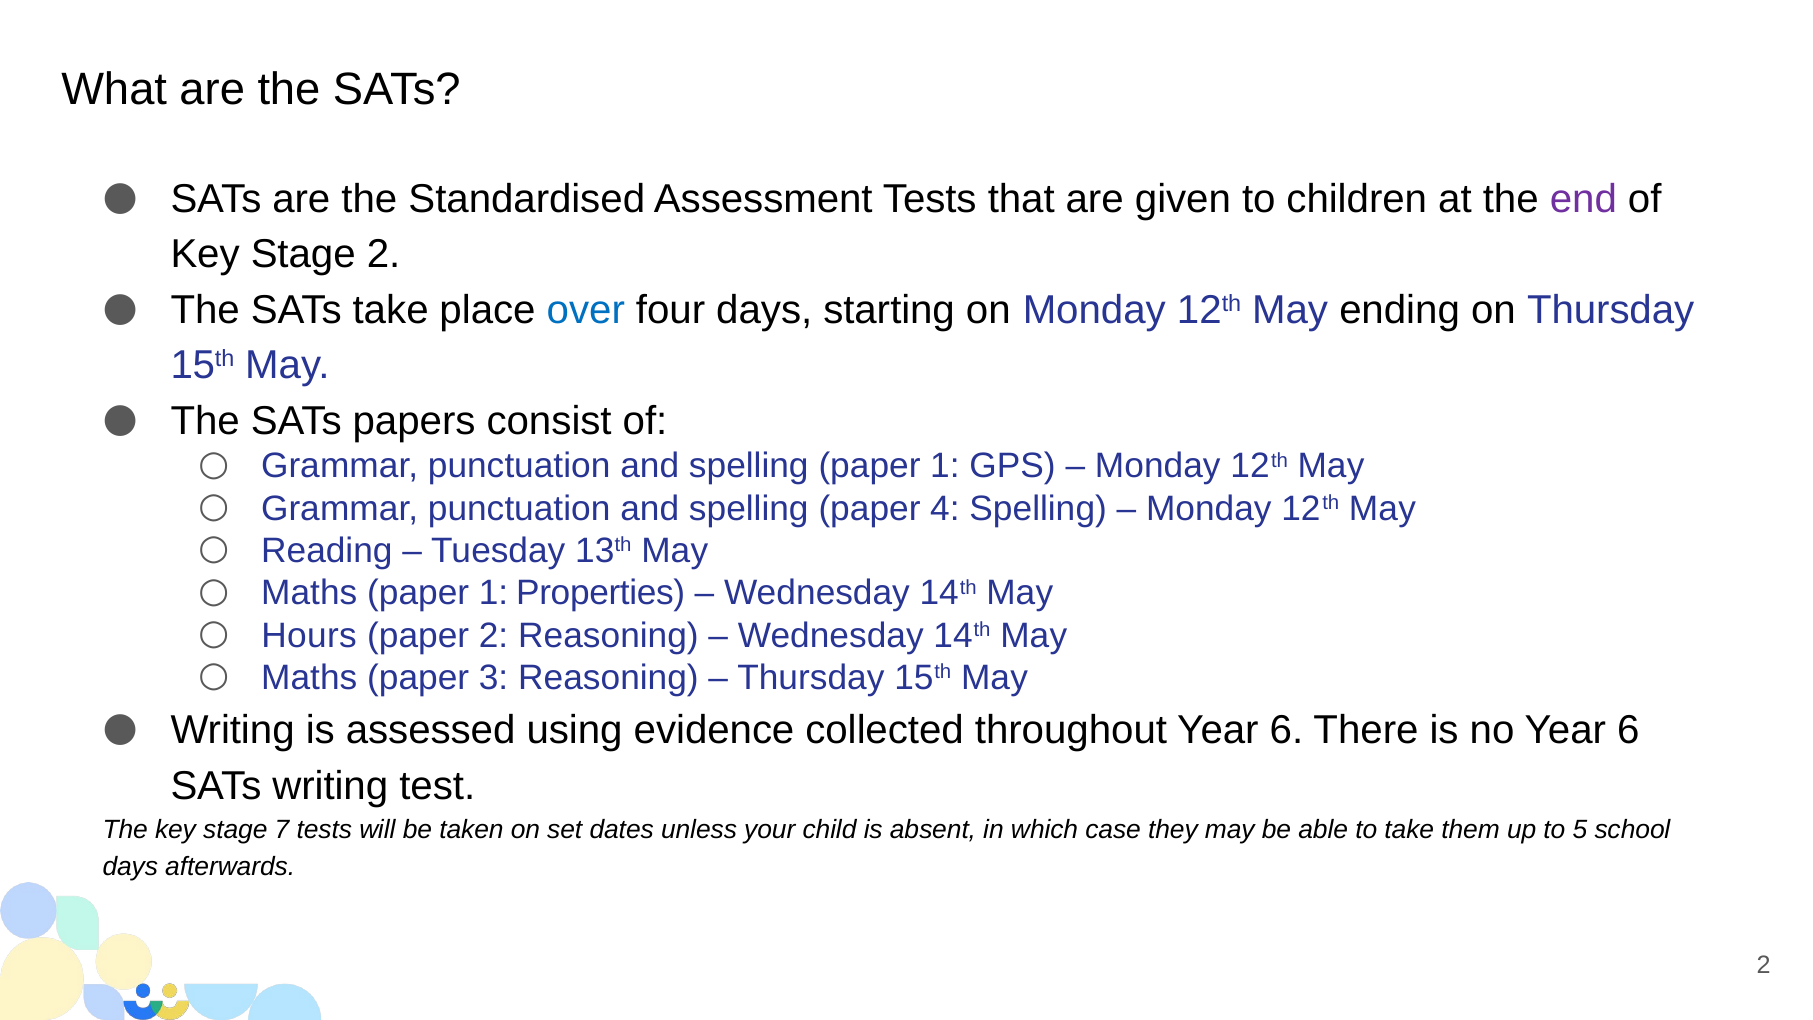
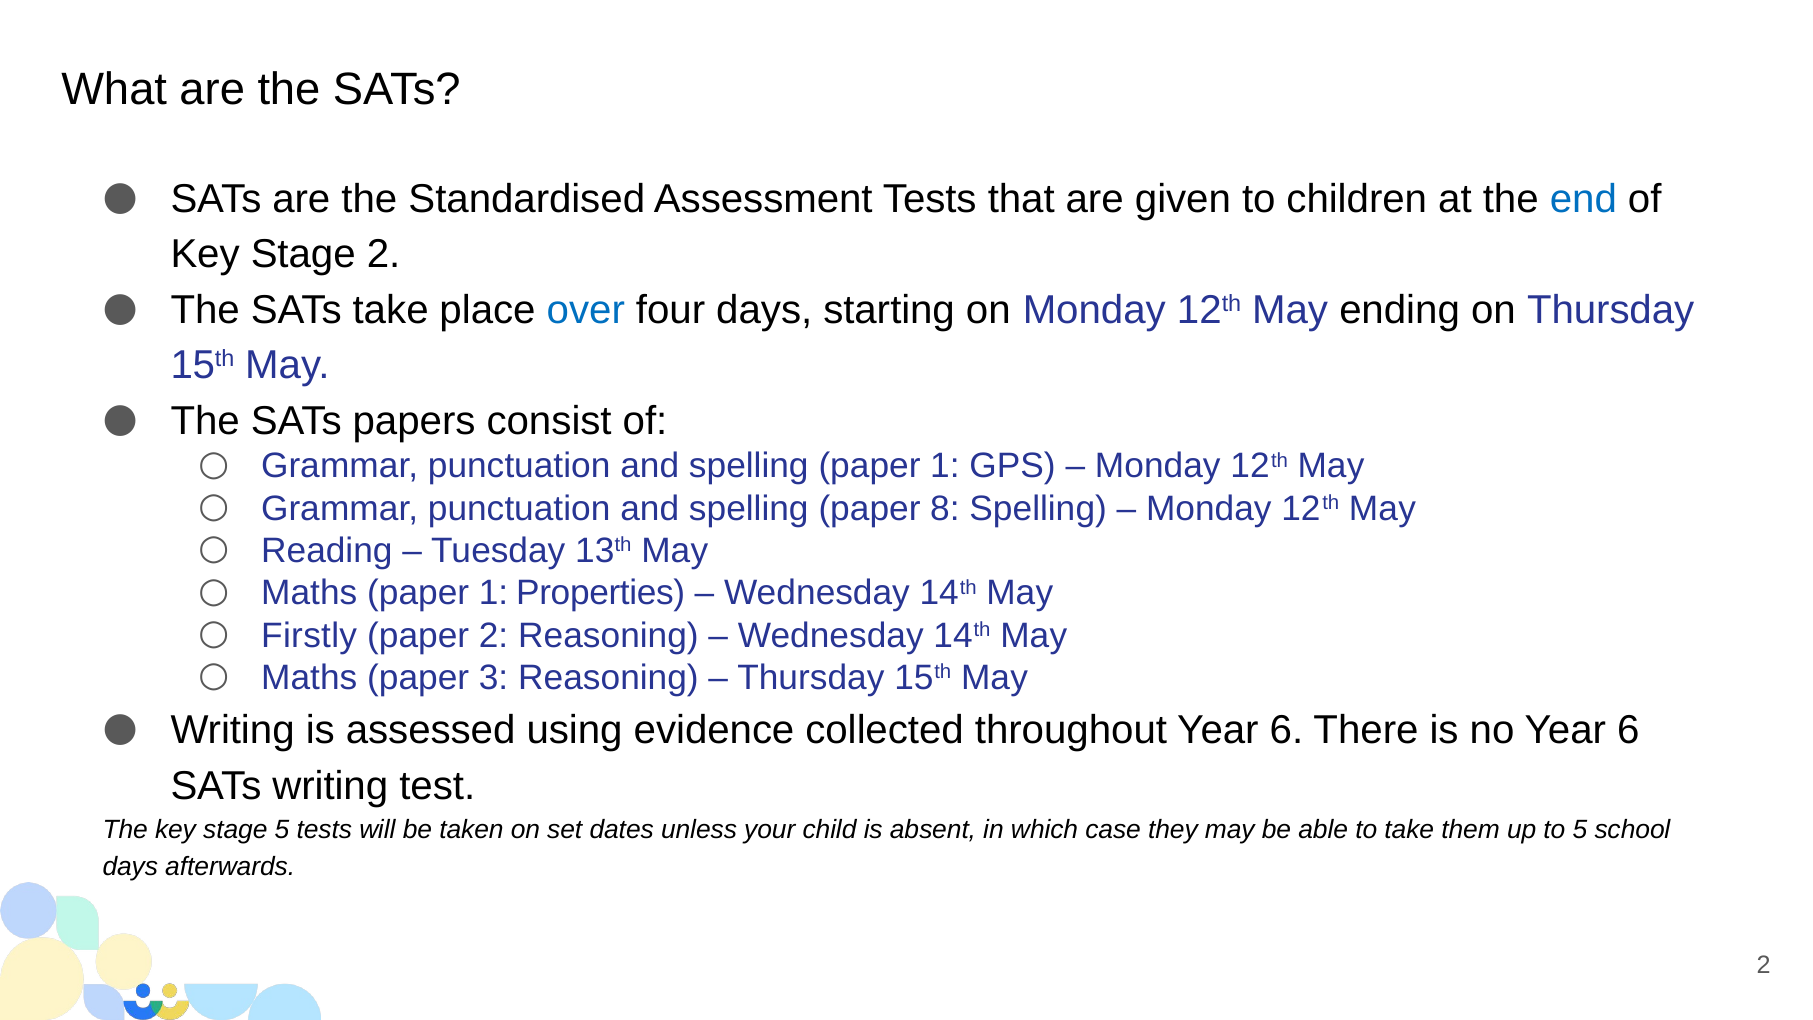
end colour: purple -> blue
4: 4 -> 8
Hours: Hours -> Firstly
stage 7: 7 -> 5
